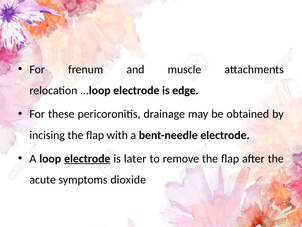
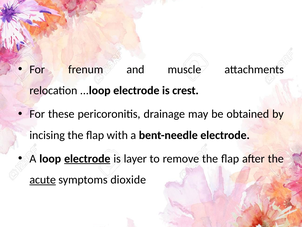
edge: edge -> crest
later: later -> layer
acute underline: none -> present
